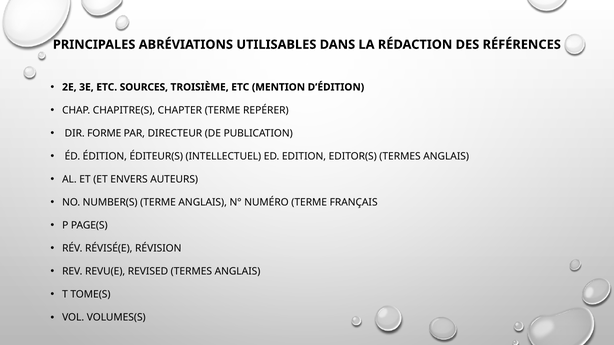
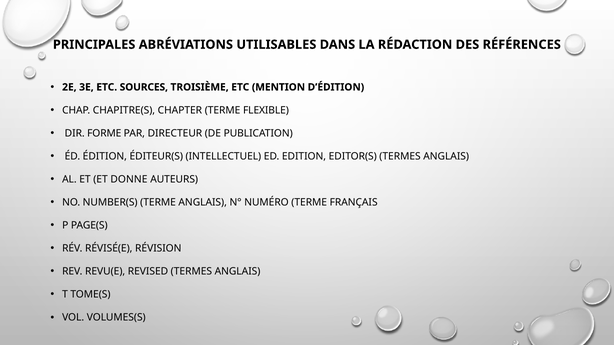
REPÉRER: REPÉRER -> FLEXIBLE
ENVERS: ENVERS -> DONNE
